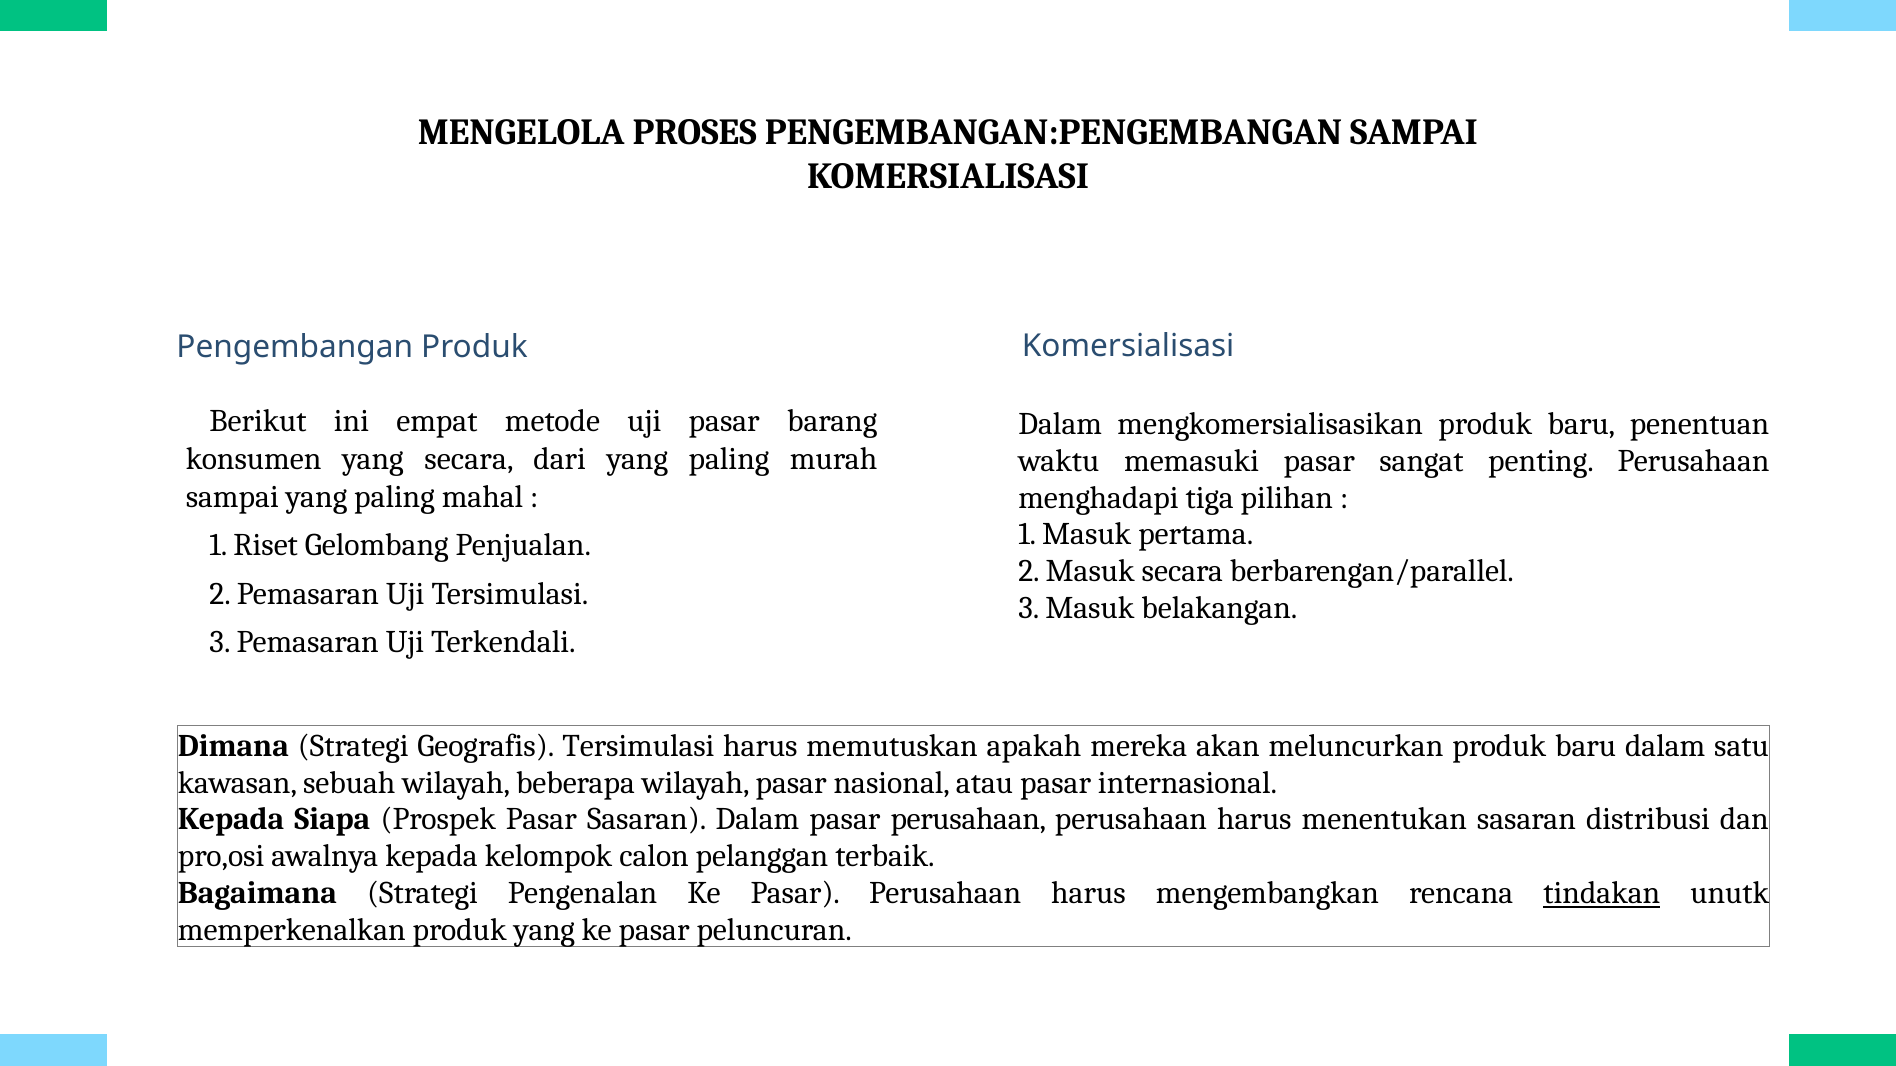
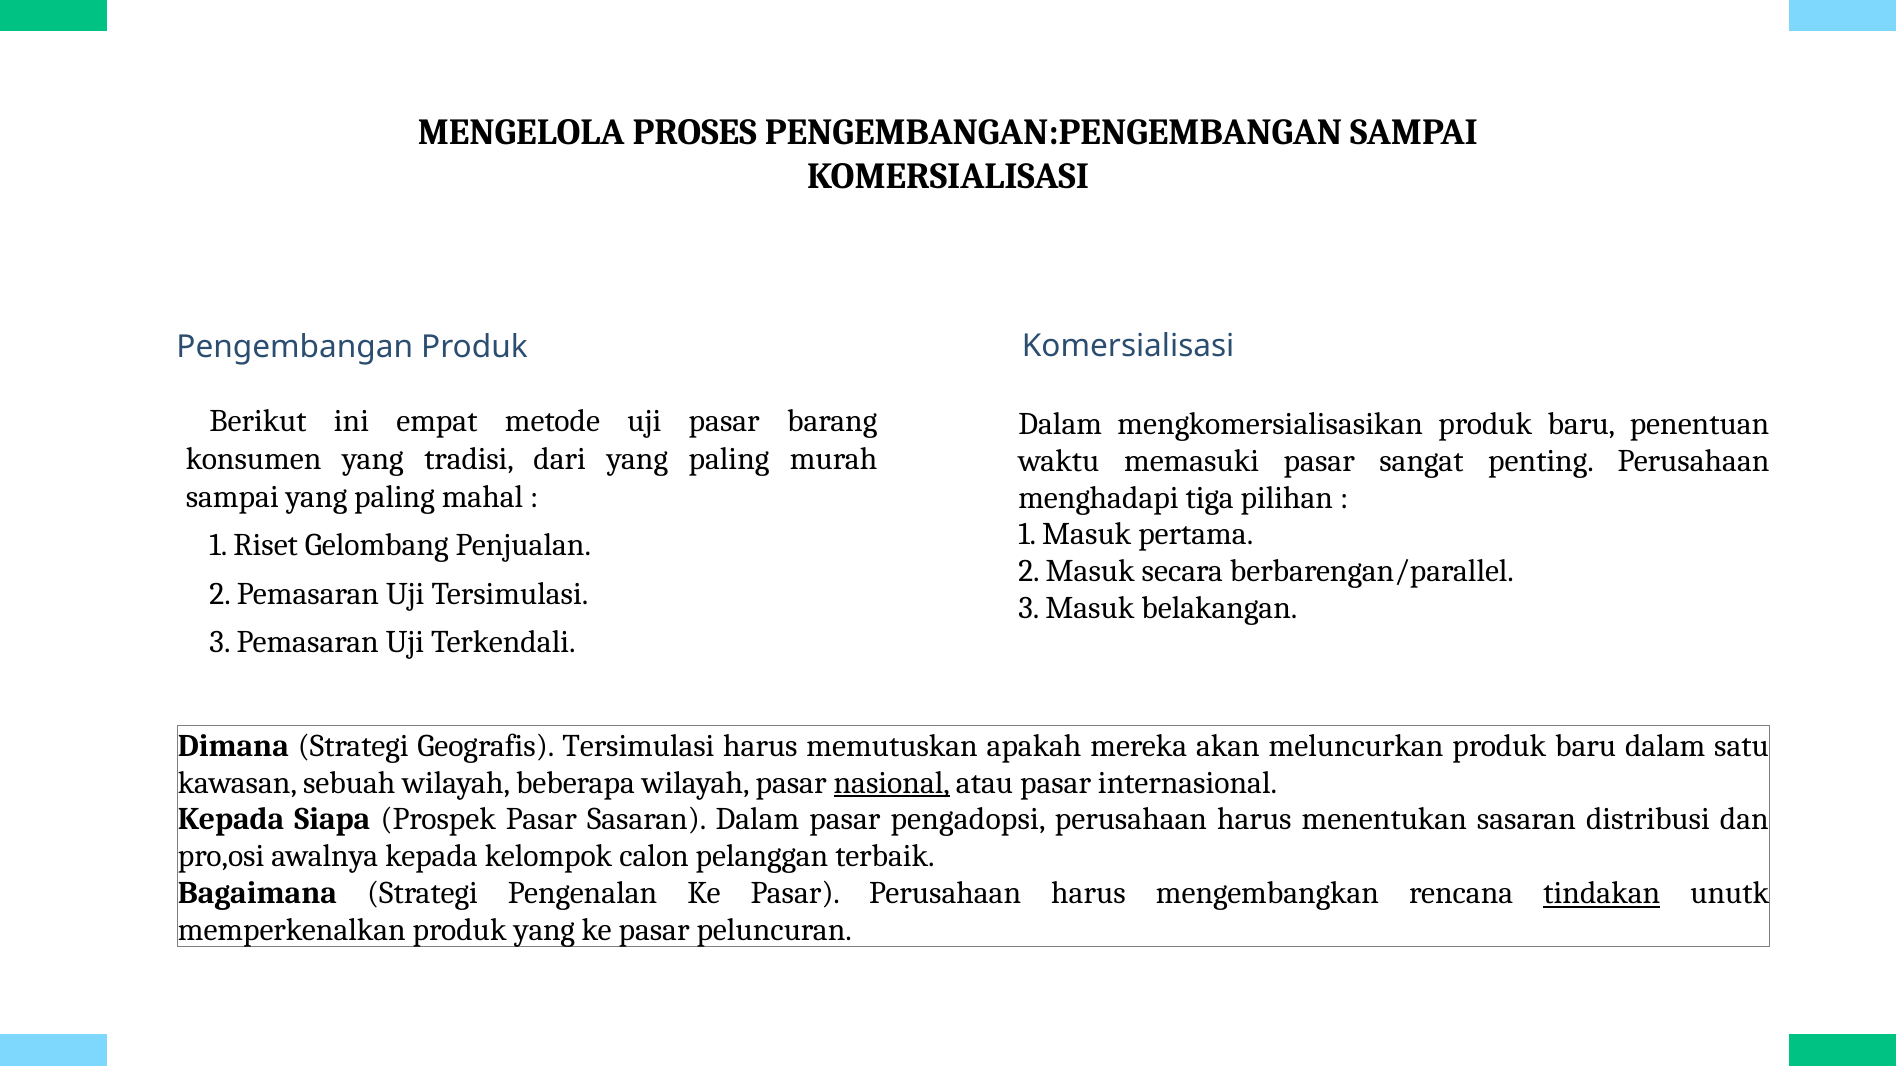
yang secara: secara -> tradisi
nasional underline: none -> present
Dalam pasar perusahaan: perusahaan -> pengadopsi
